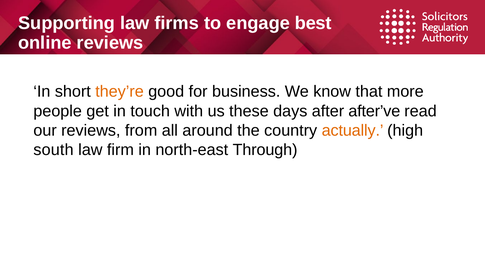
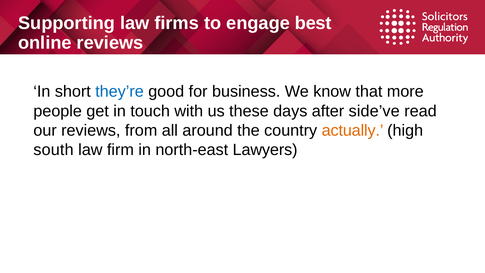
they’re colour: orange -> blue
after’ve: after’ve -> side’ve
Through: Through -> Lawyers
